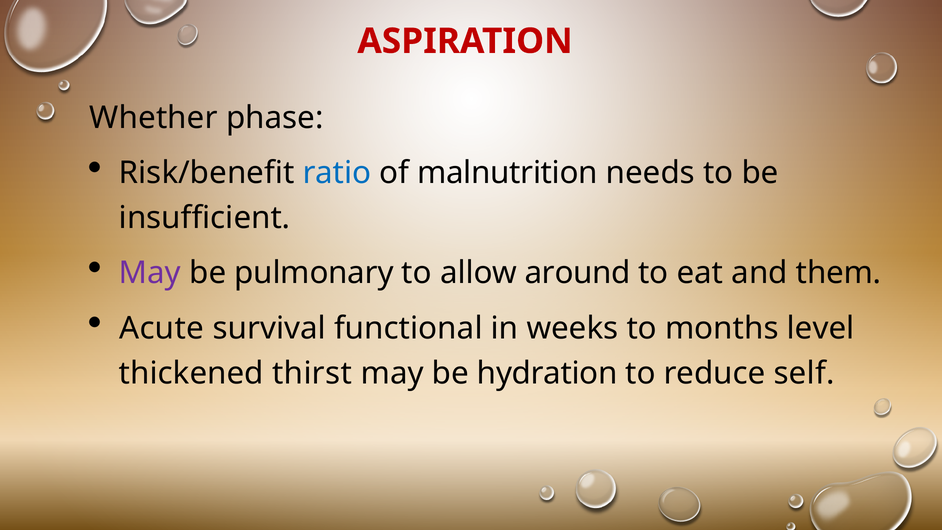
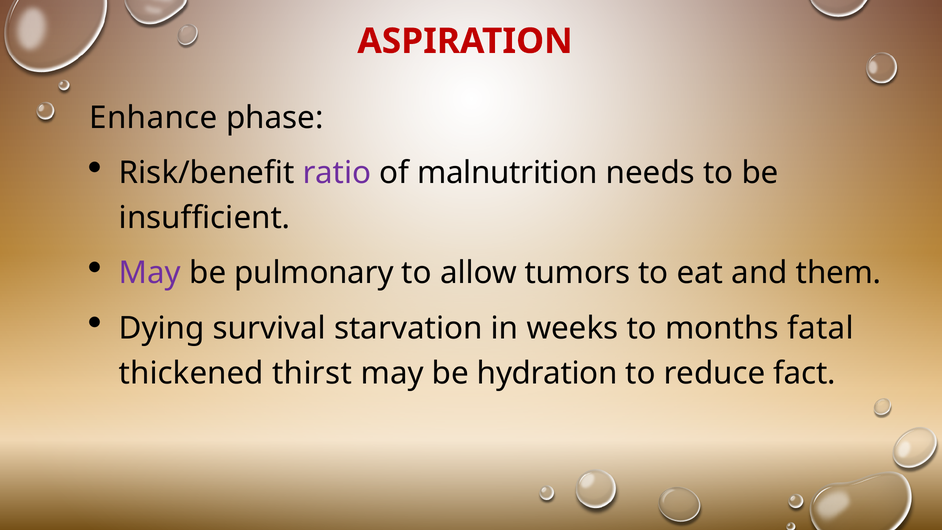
Whether: Whether -> Enhance
ratio colour: blue -> purple
around: around -> tumors
Acute: Acute -> Dying
functional: functional -> starvation
level: level -> fatal
self: self -> fact
